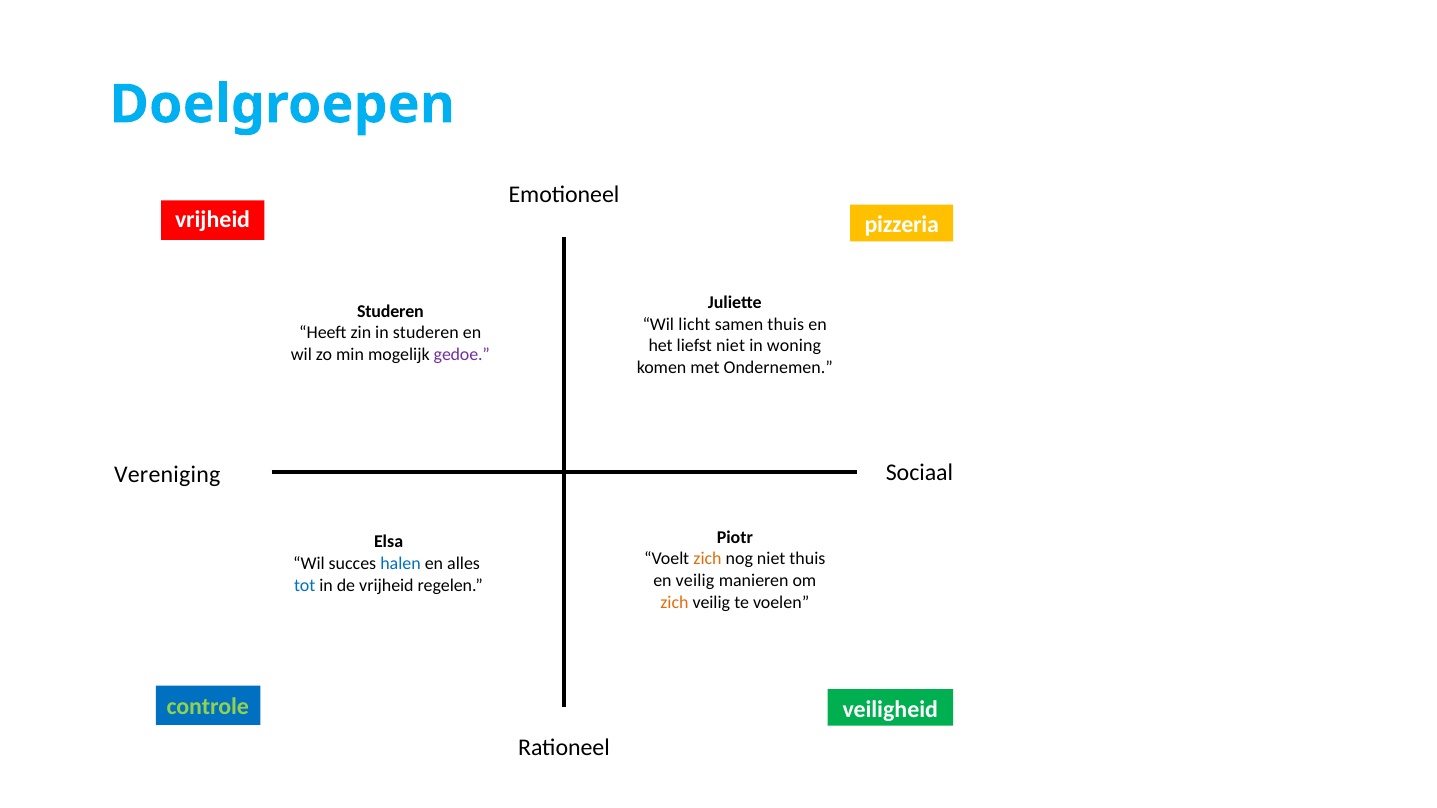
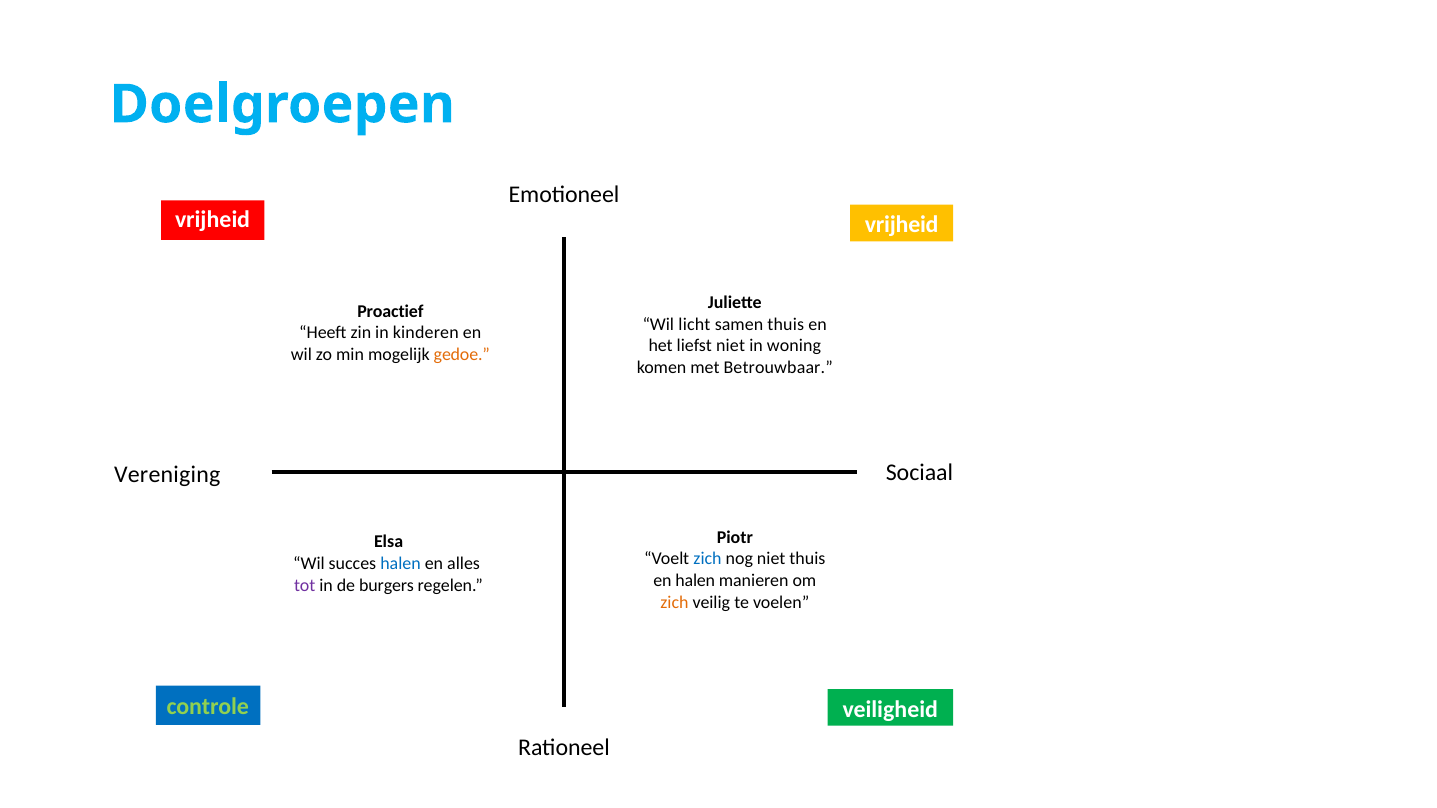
pizzeria at (902, 225): pizzeria -> vrijheid
LISA Studeren: Studeren -> Proactief
in studeren: studeren -> kinderen
gedoe colour: purple -> orange
Ondernemen: Ondernemen -> Betrouwbaar
zich at (708, 559) colour: orange -> blue
en veilig: veilig -> halen
tot colour: blue -> purple
de vrijheid: vrijheid -> burgers
